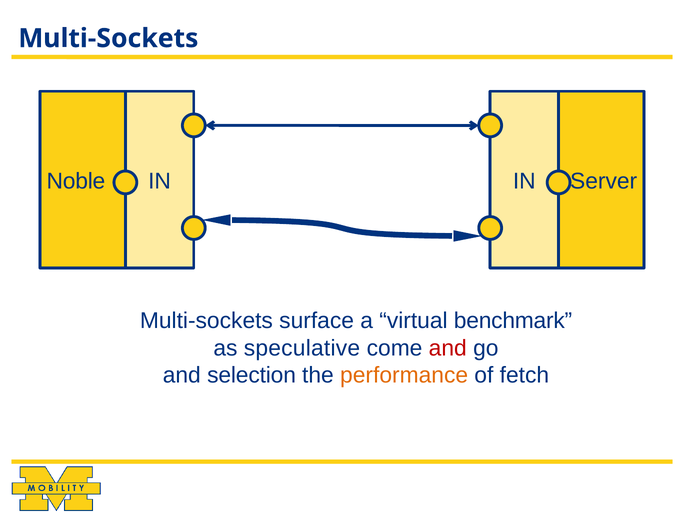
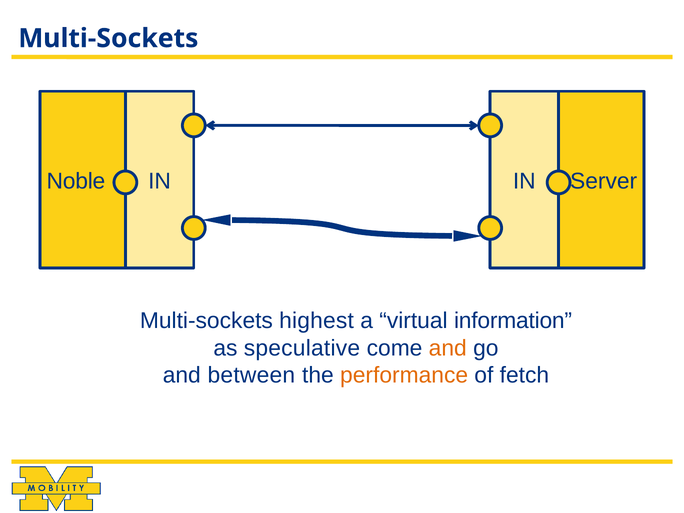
surface: surface -> highest
benchmark: benchmark -> information
and at (448, 348) colour: red -> orange
selection: selection -> between
